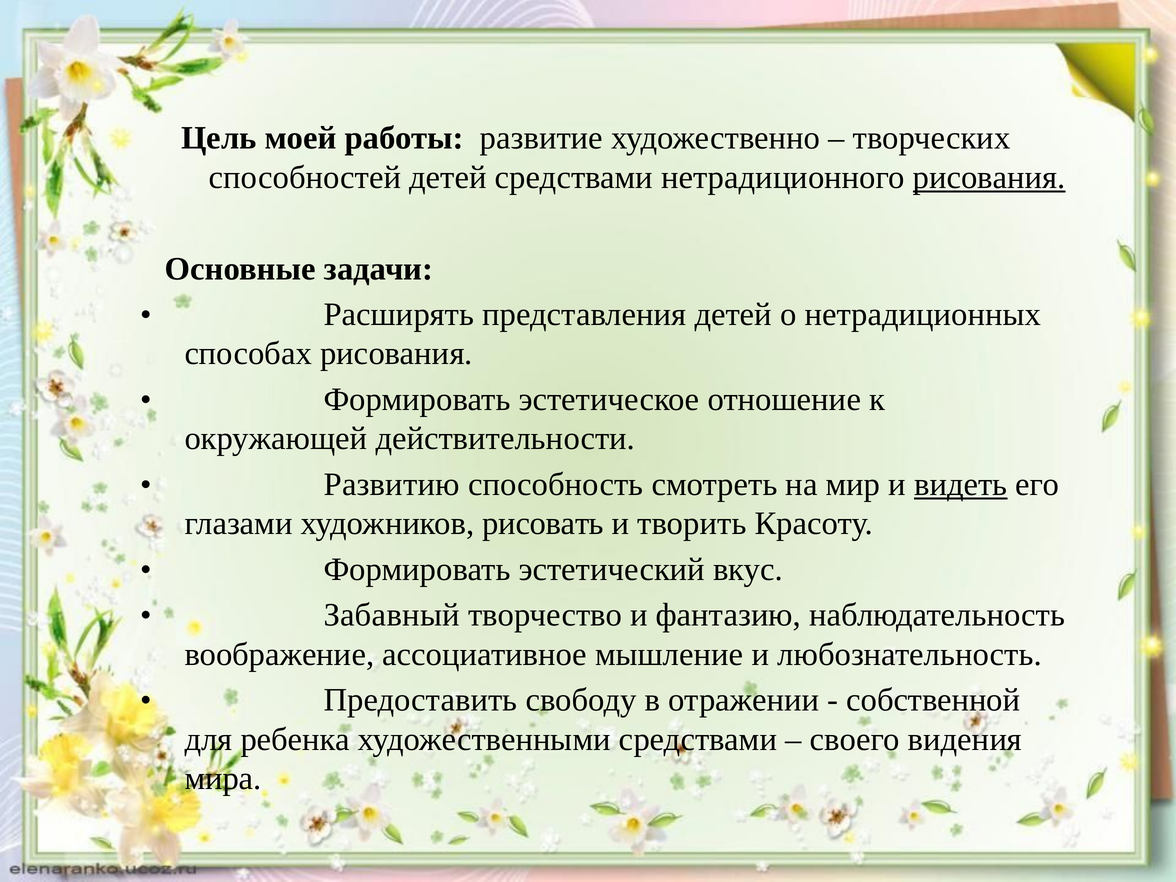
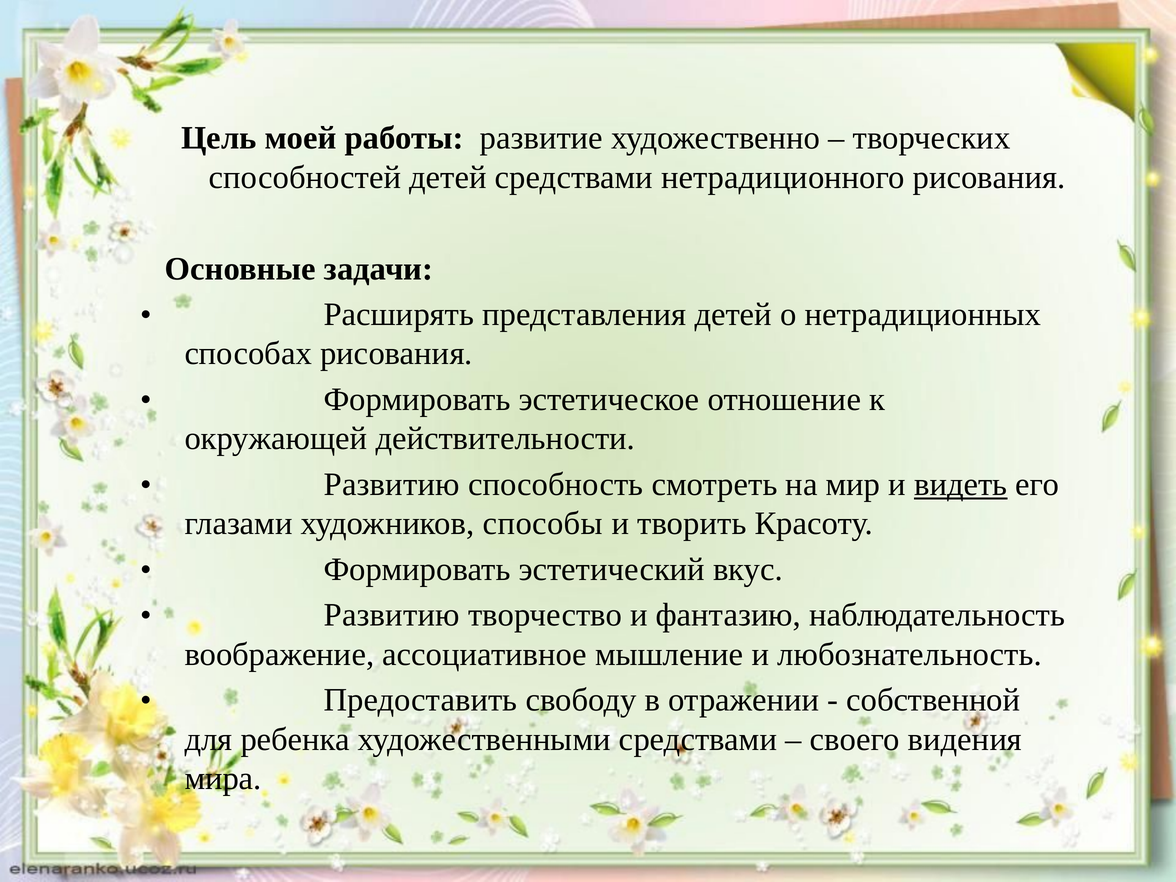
рисования at (989, 177) underline: present -> none
рисовать: рисовать -> способы
Забавный at (392, 615): Забавный -> Развитию
